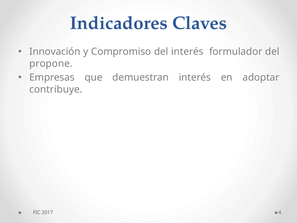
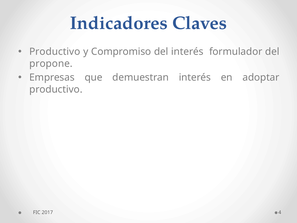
Innovación at (55, 52): Innovación -> Productivo
contribuye at (56, 89): contribuye -> productivo
